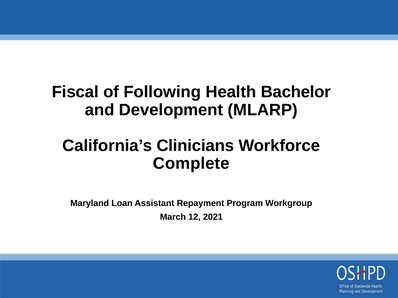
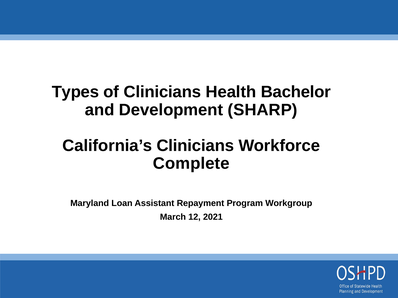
Fiscal: Fiscal -> Types
of Following: Following -> Clinicians
MLARP: MLARP -> SHARP
